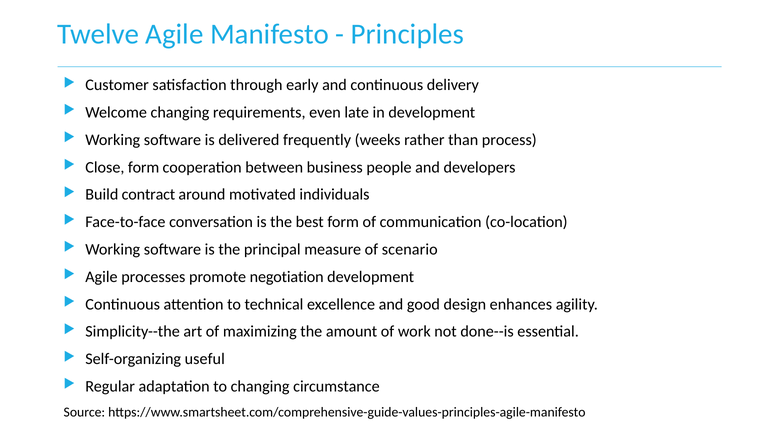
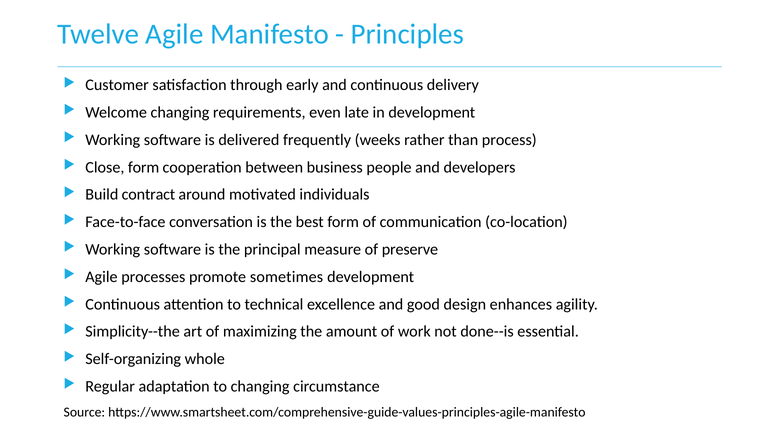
scenario: scenario -> preserve
negotiation: negotiation -> sometimes
useful: useful -> whole
